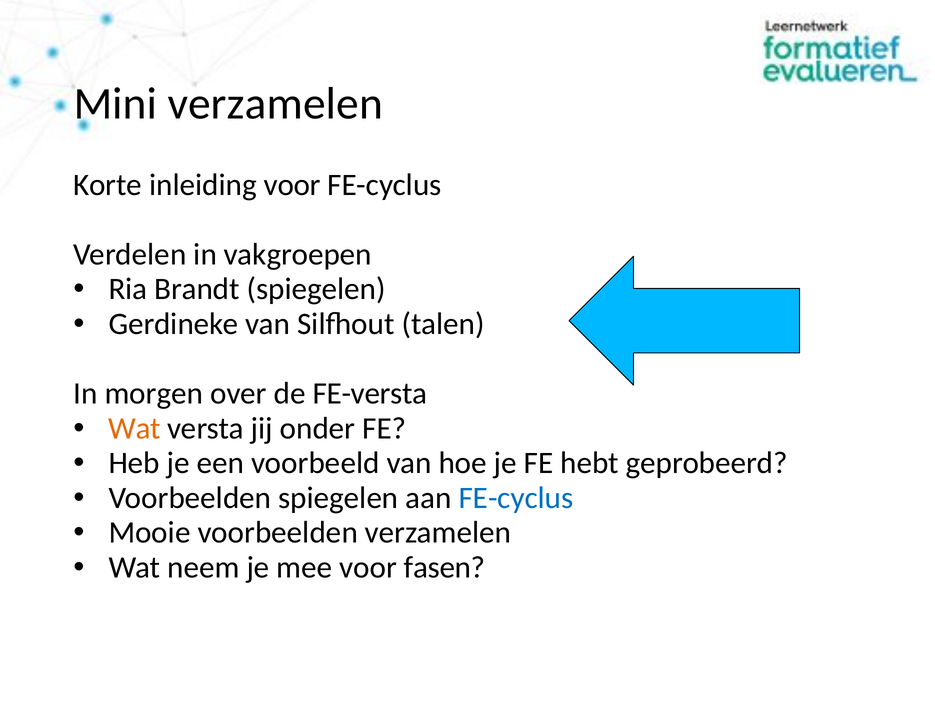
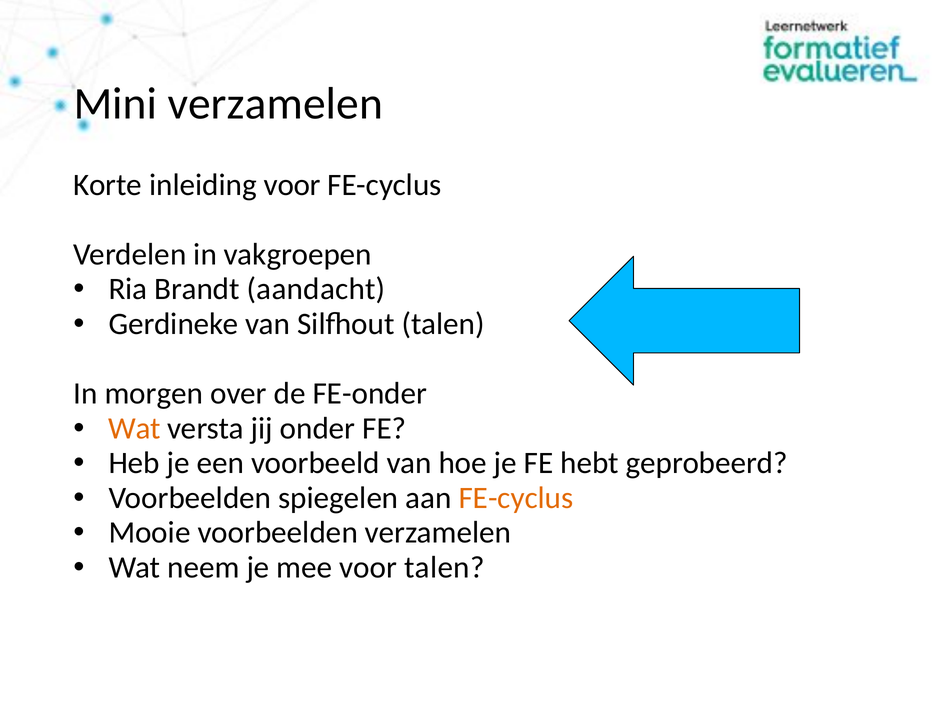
Brandt spiegelen: spiegelen -> aandacht
FE-versta: FE-versta -> FE-onder
FE-cyclus at (516, 498) colour: blue -> orange
voor fasen: fasen -> talen
